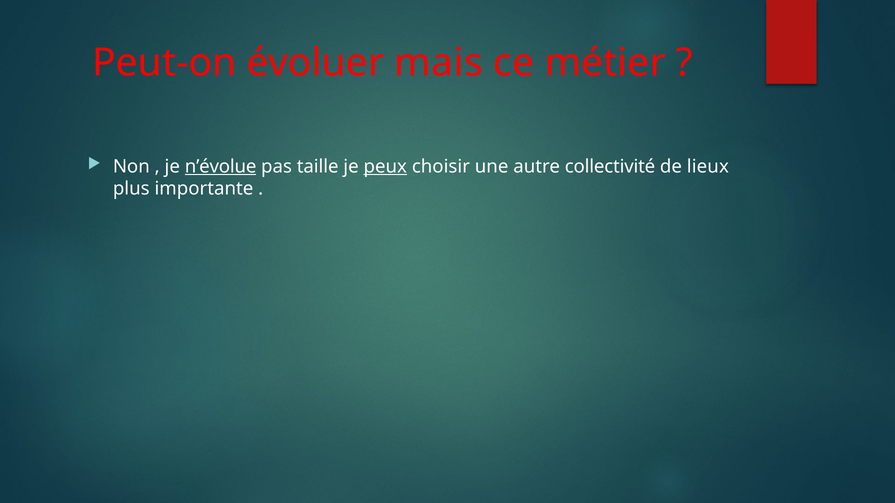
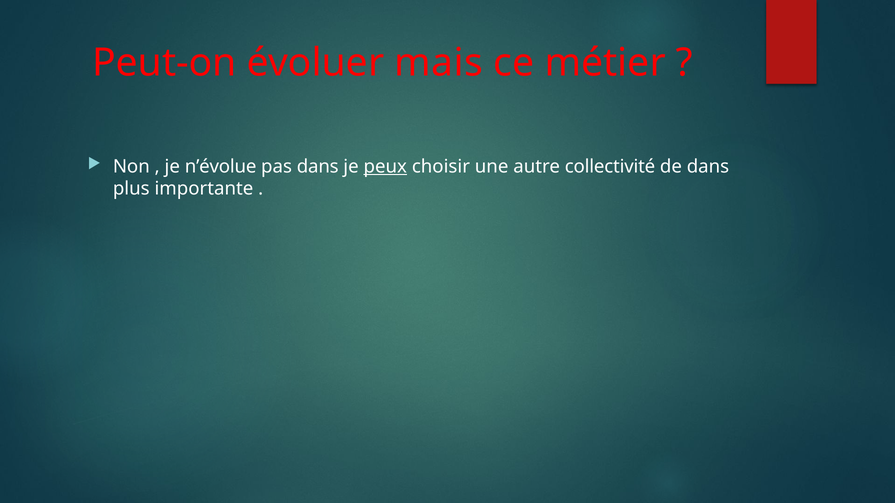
n’évolue underline: present -> none
pas taille: taille -> dans
de lieux: lieux -> dans
